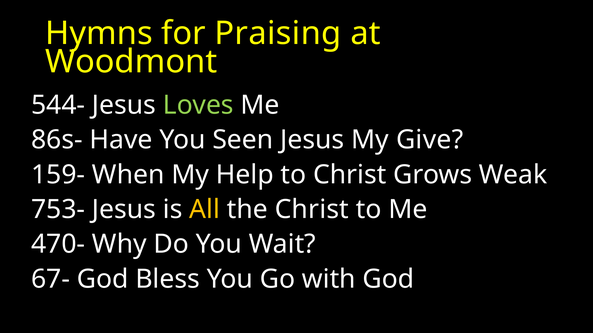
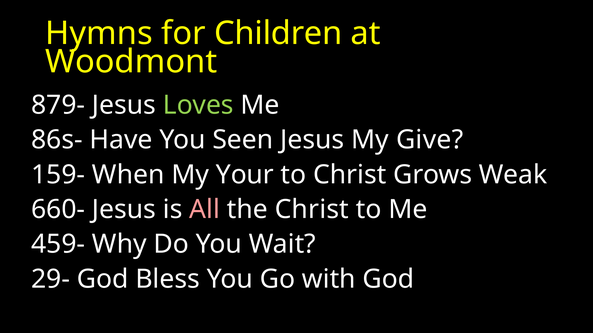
Praising: Praising -> Children
544-: 544- -> 879-
Help: Help -> Your
753-: 753- -> 660-
All colour: yellow -> pink
470-: 470- -> 459-
67-: 67- -> 29-
